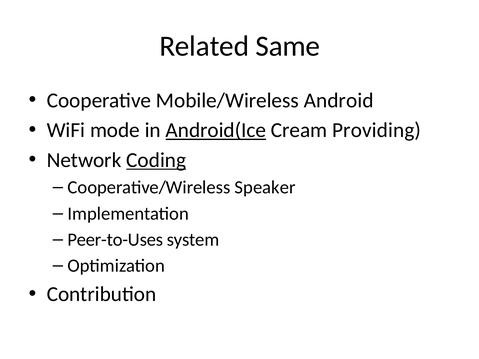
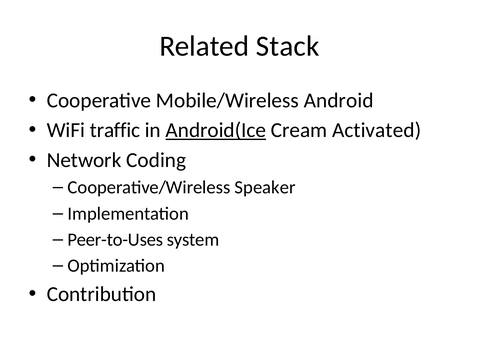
Same: Same -> Stack
mode: mode -> traffic
Providing: Providing -> Activated
Coding underline: present -> none
